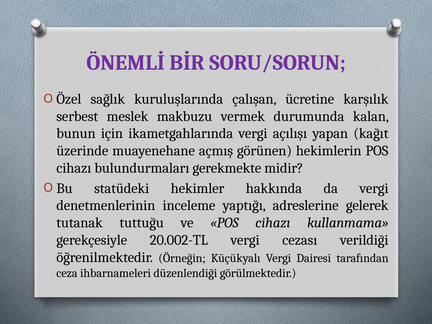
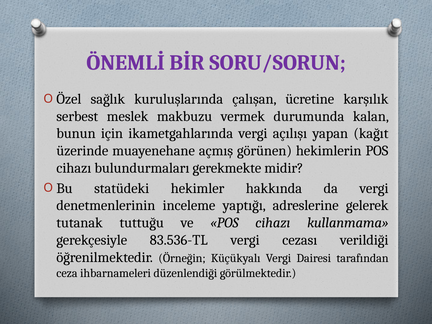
20.002-TL: 20.002-TL -> 83.536-TL
